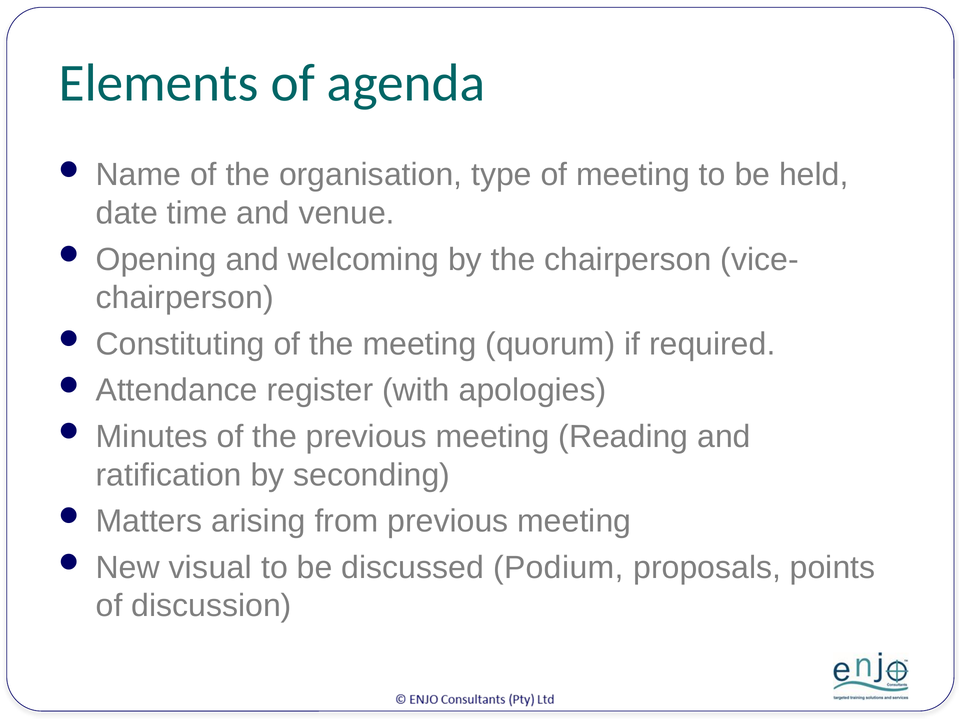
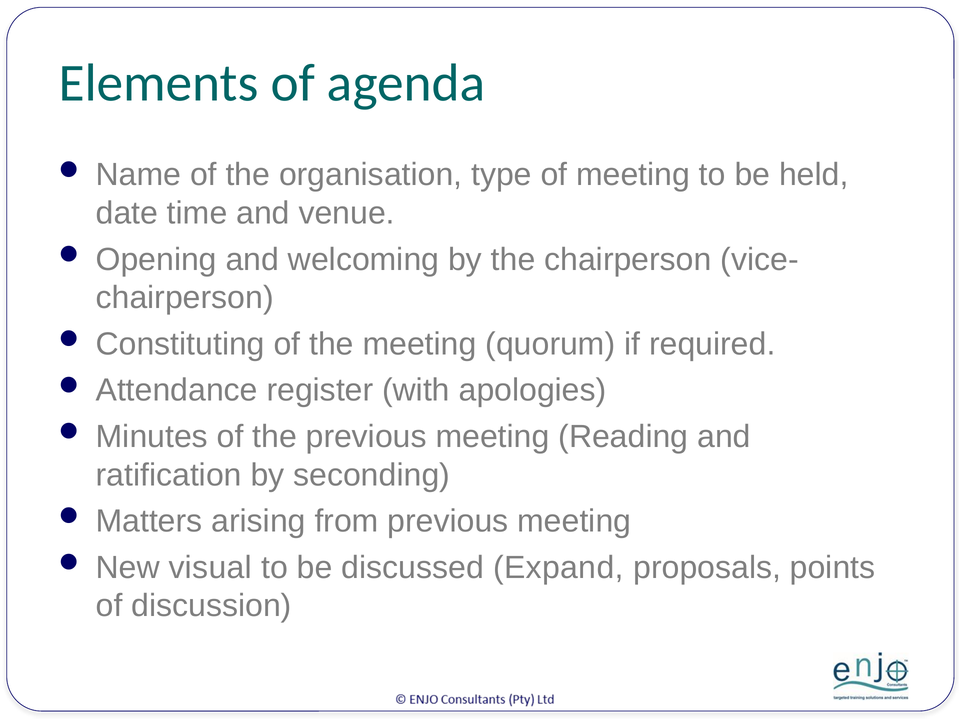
Podium: Podium -> Expand
